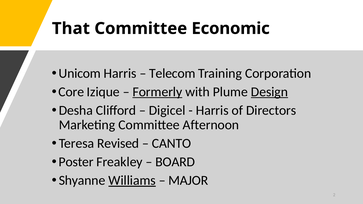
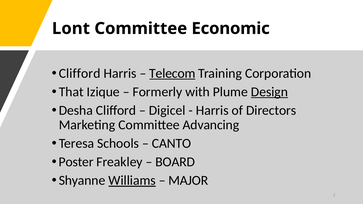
That: That -> Lont
Unicom at (80, 73): Unicom -> Clifford
Telecom underline: none -> present
Core: Core -> That
Formerly underline: present -> none
Afternoon: Afternoon -> Advancing
Revised: Revised -> Schools
